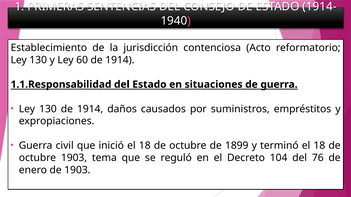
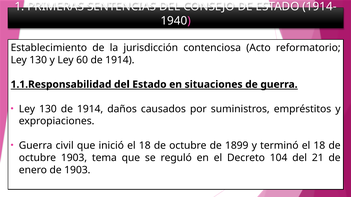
76: 76 -> 21
